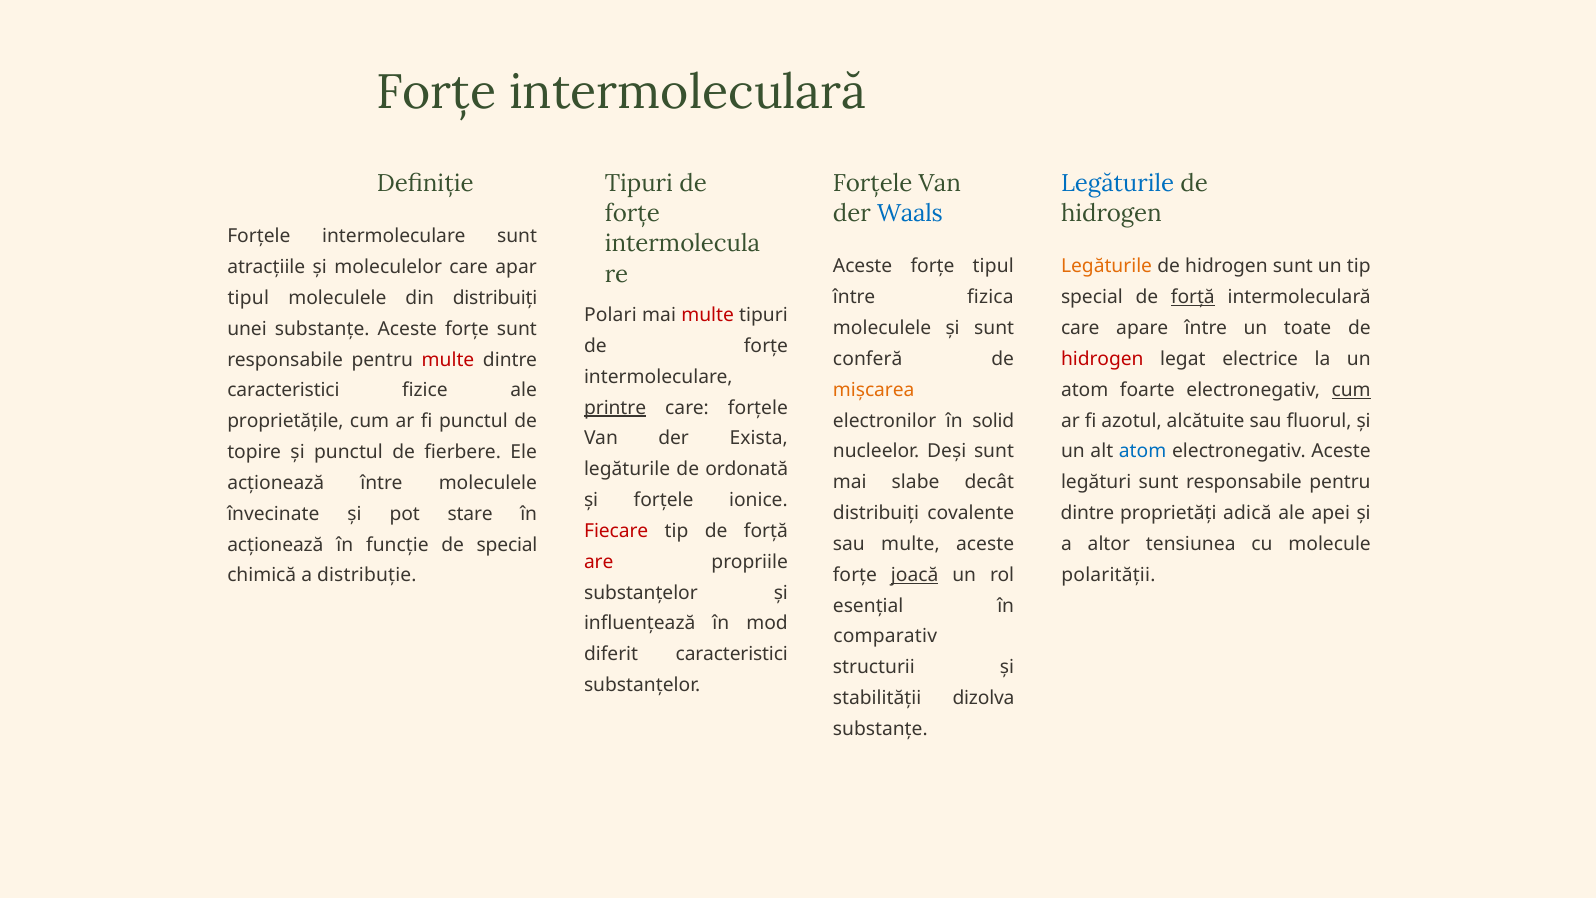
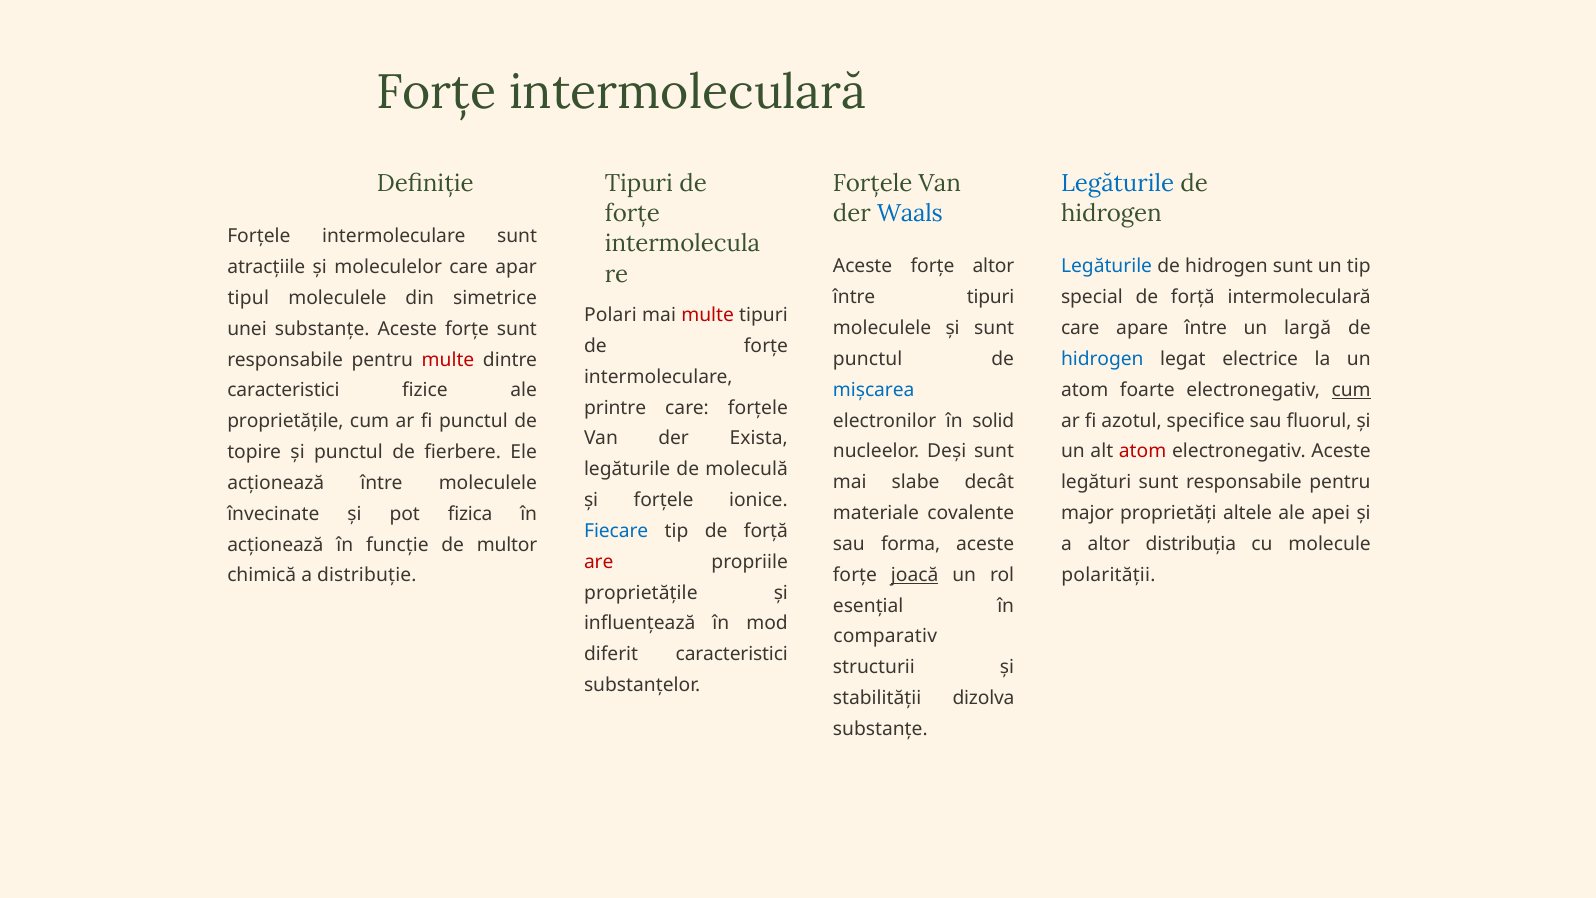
forțe tipul: tipul -> altor
Legăturile at (1107, 266) colour: orange -> blue
între fizica: fizica -> tipuri
forță at (1193, 297) underline: present -> none
din distribuiți: distribuiți -> simetrice
toate: toate -> largă
conferă at (868, 359): conferă -> punctul
hidrogen at (1102, 359) colour: red -> blue
mișcarea colour: orange -> blue
printre underline: present -> none
alcătuite: alcătuite -> specifice
atom at (1143, 451) colour: blue -> red
ordonată: ordonată -> moleculă
distribuiți at (876, 513): distribuiți -> materiale
dintre at (1087, 513): dintre -> major
adică: adică -> altele
stare: stare -> fizica
Fiecare colour: red -> blue
sau multe: multe -> forma
tensiunea: tensiunea -> distribuția
de special: special -> multor
substanțelor at (641, 593): substanțelor -> proprietățile
